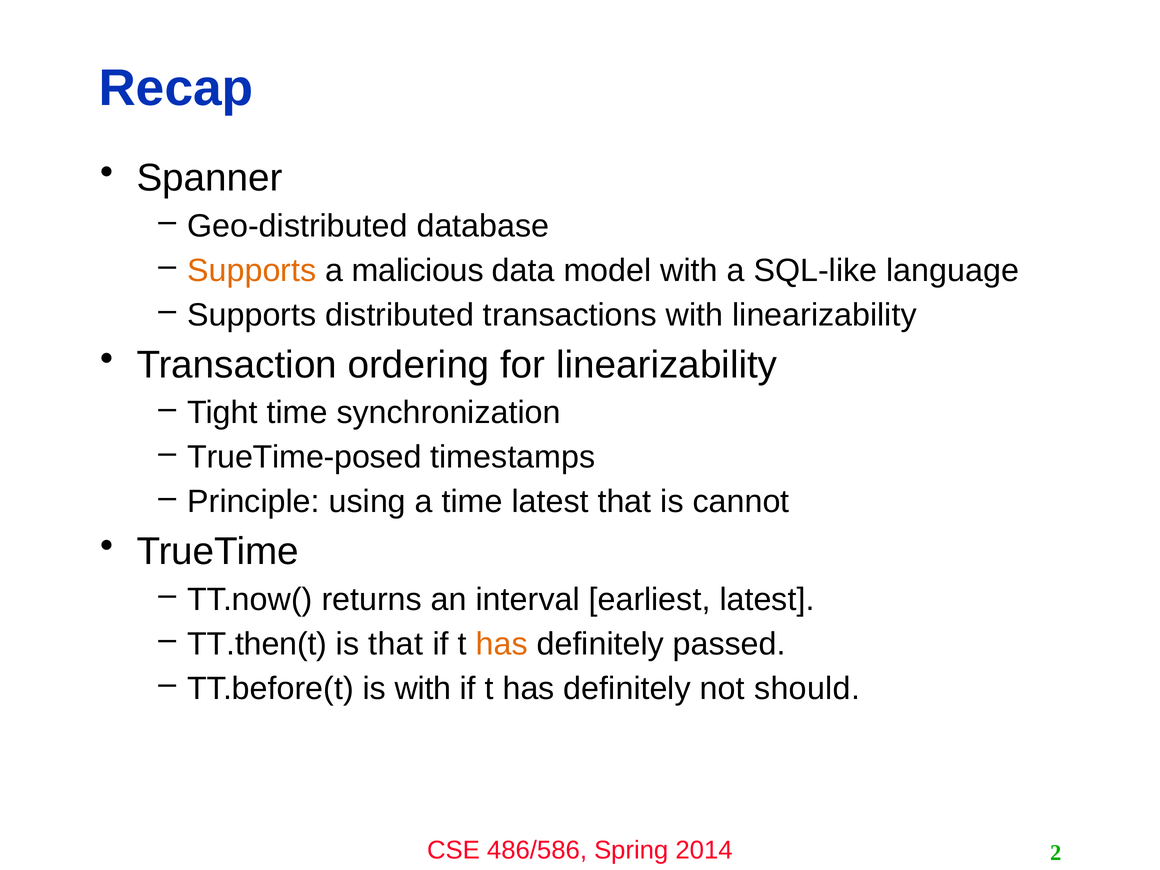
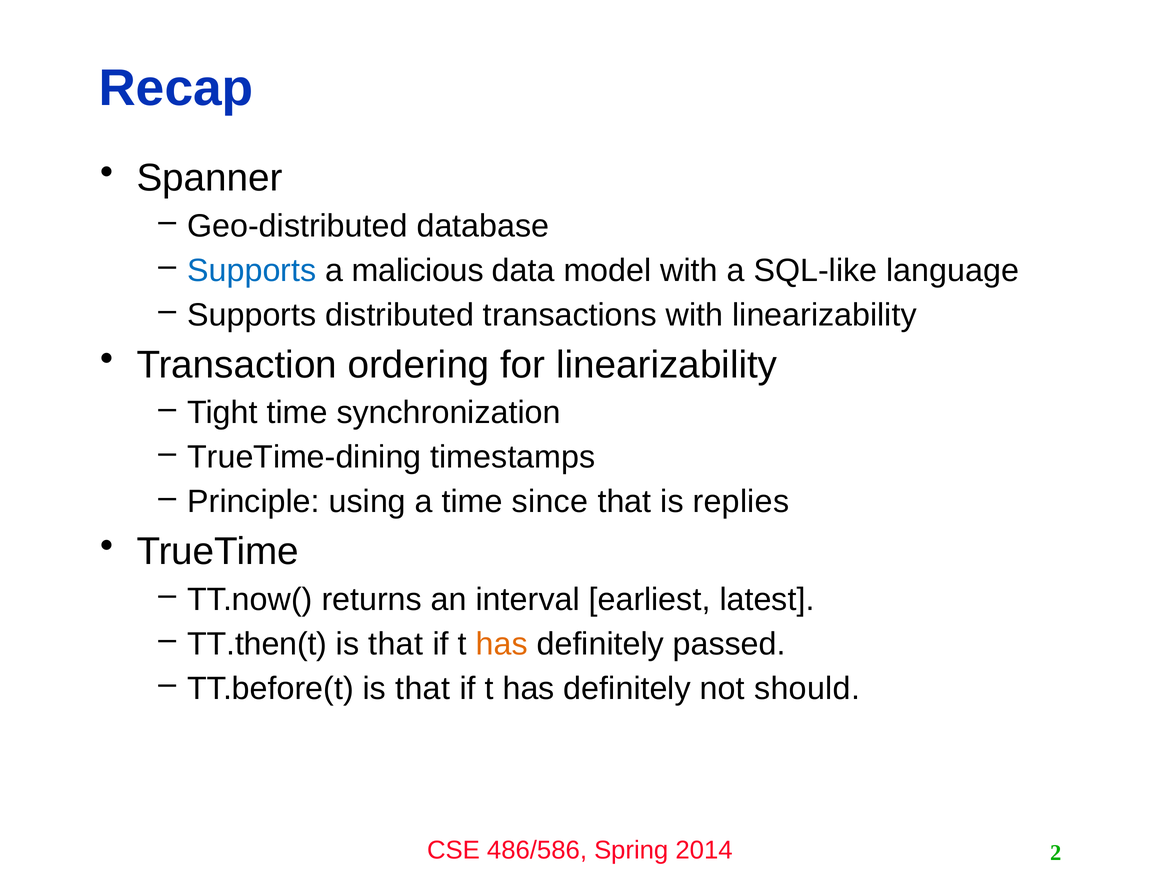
Supports at (252, 270) colour: orange -> blue
TrueTime-posed: TrueTime-posed -> TrueTime-dining
time latest: latest -> since
cannot: cannot -> replies
TT.before(t is with: with -> that
